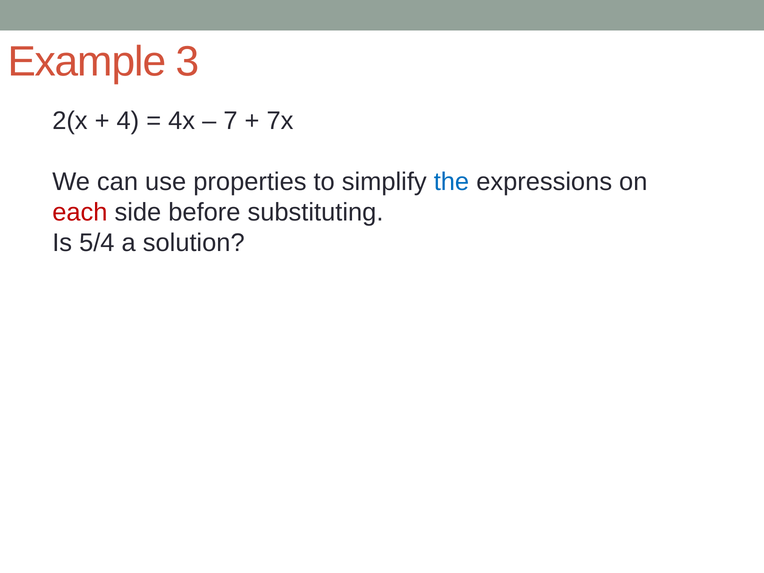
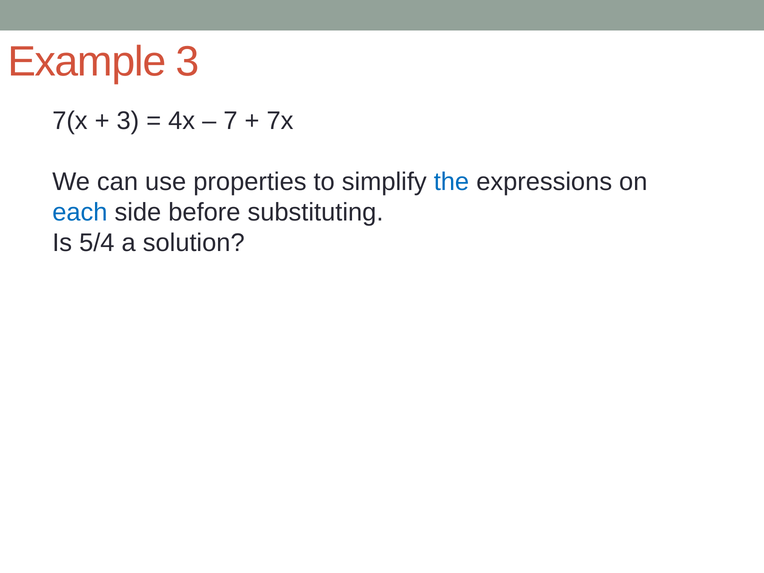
2(x: 2(x -> 7(x
4 at (128, 121): 4 -> 3
each colour: red -> blue
